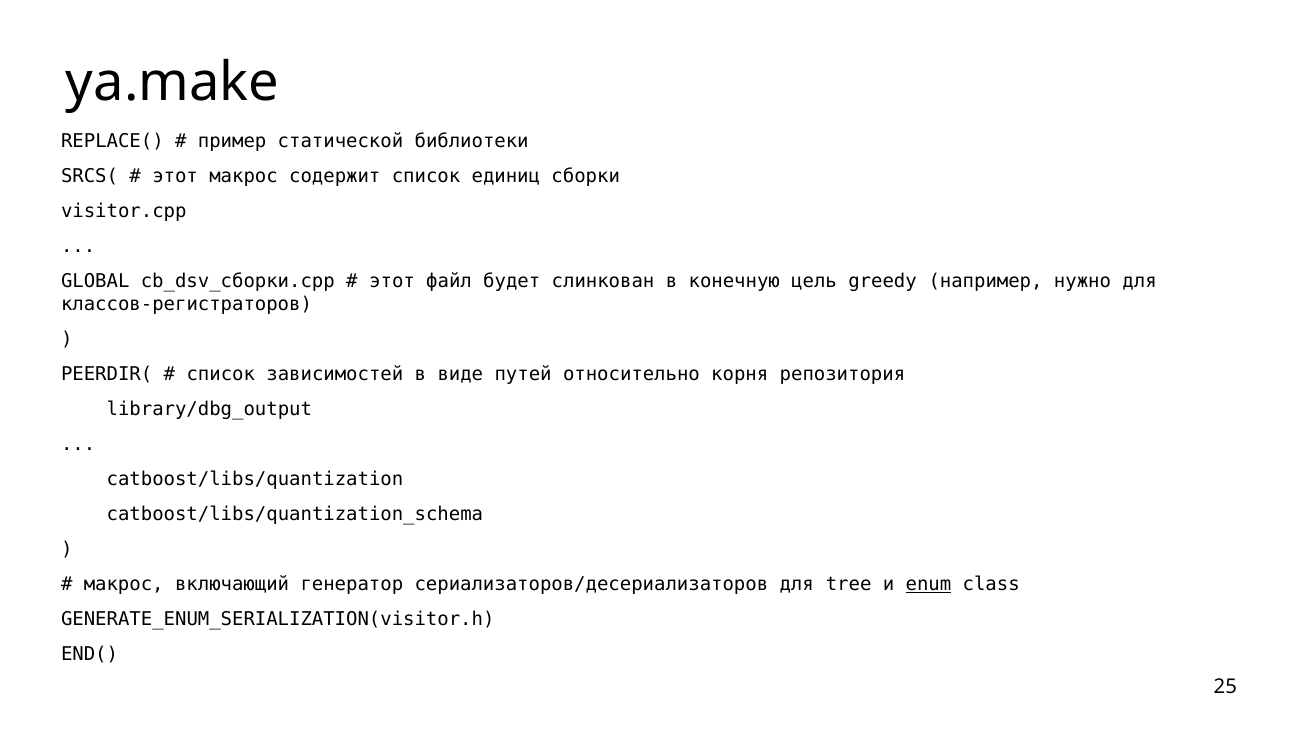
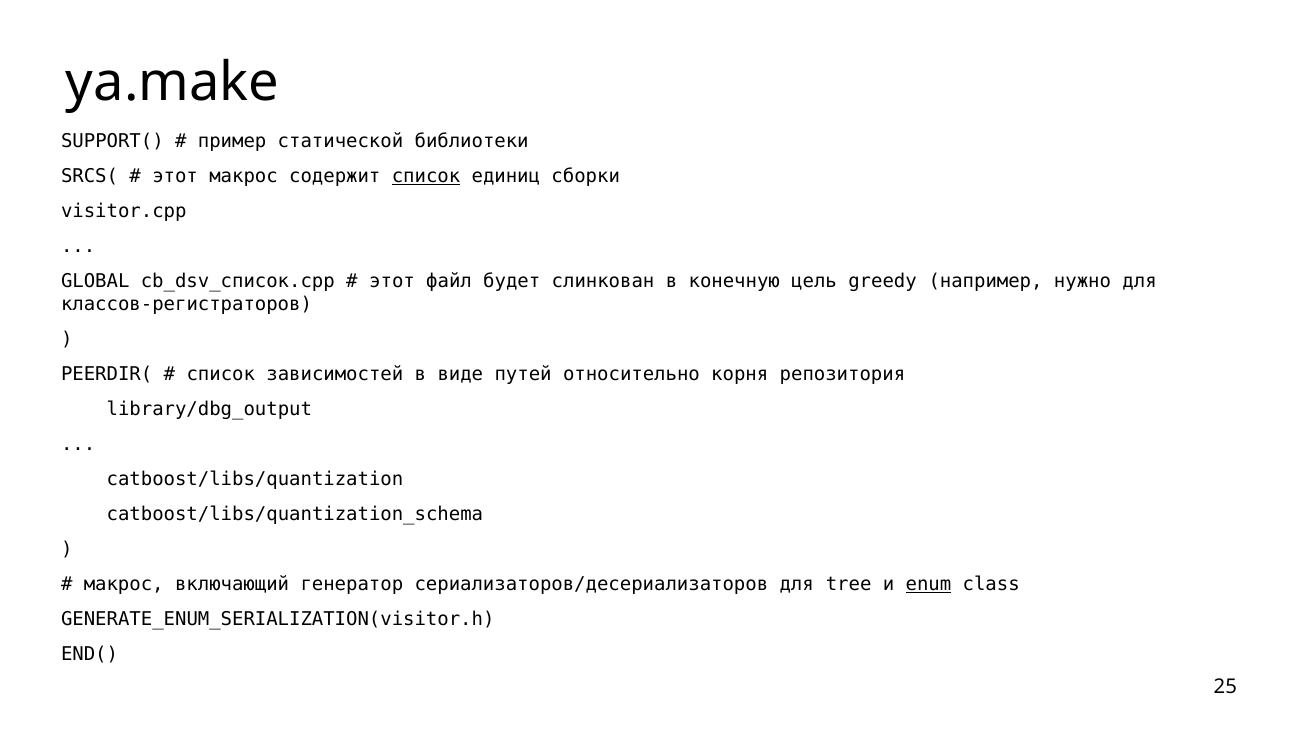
REPLACE(: REPLACE( -> SUPPORT(
список at (426, 177) underline: none -> present
cb_dsv_сборки.cpp: cb_dsv_сборки.cpp -> cb_dsv_список.cpp
